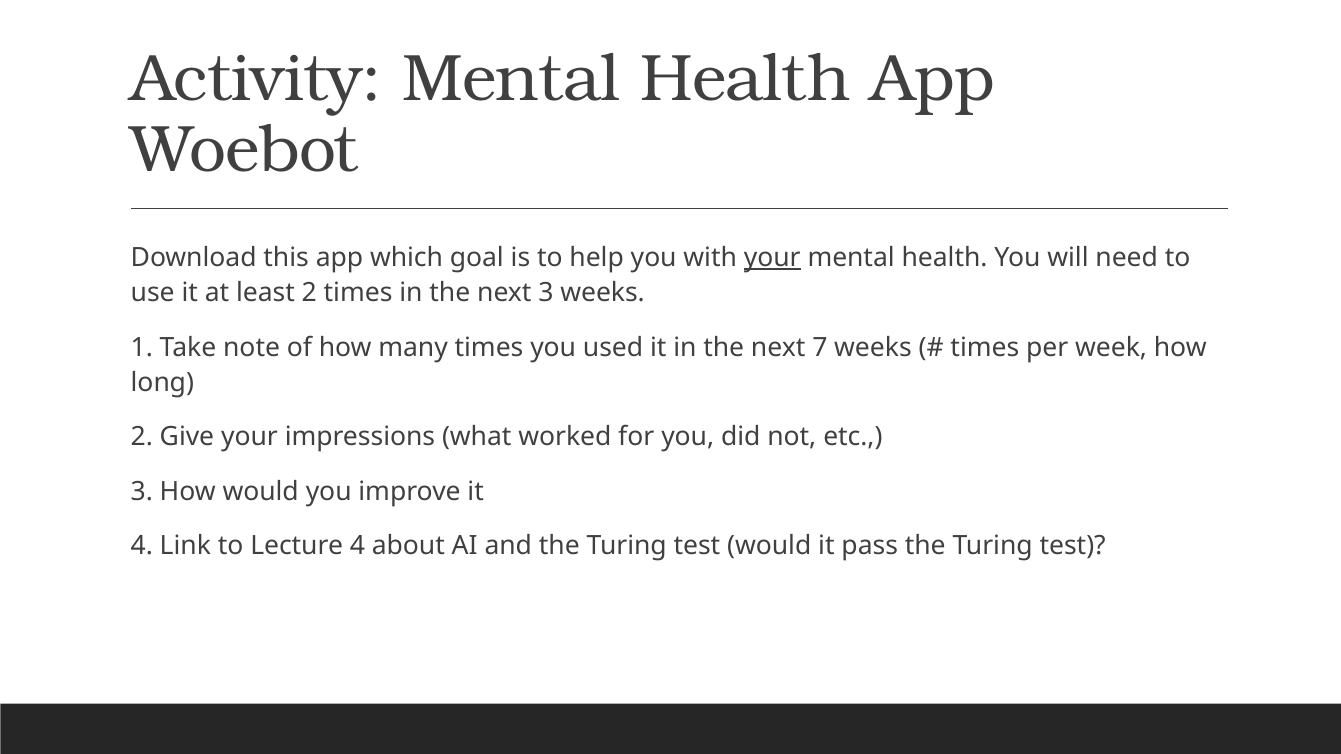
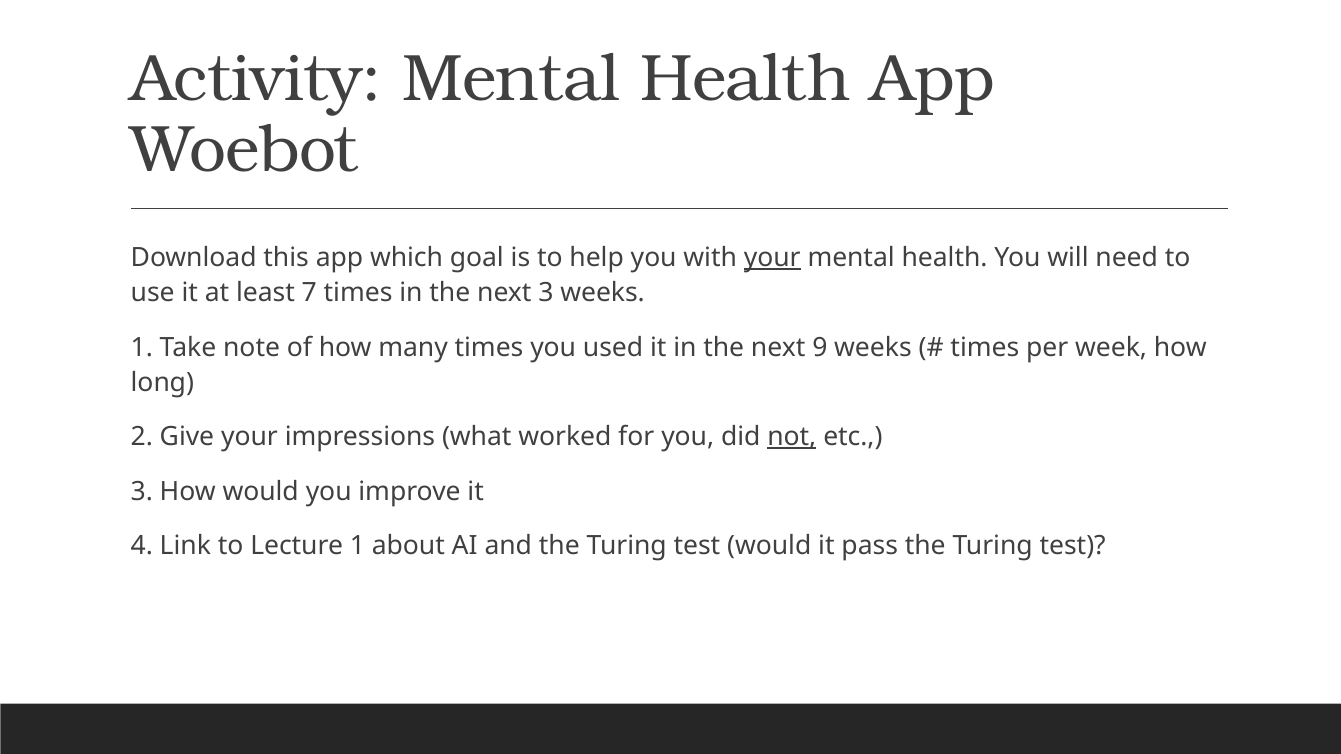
least 2: 2 -> 7
7: 7 -> 9
not underline: none -> present
Lecture 4: 4 -> 1
